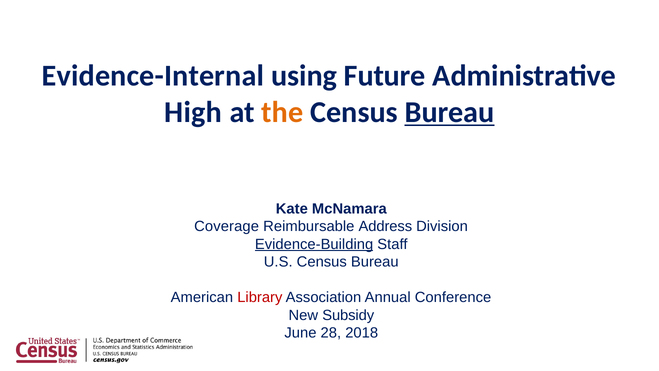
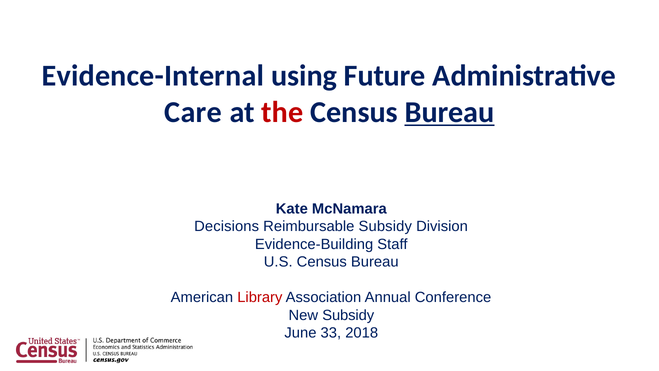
High: High -> Care
the colour: orange -> red
Coverage: Coverage -> Decisions
Reimbursable Address: Address -> Subsidy
Evidence-Building underline: present -> none
28: 28 -> 33
